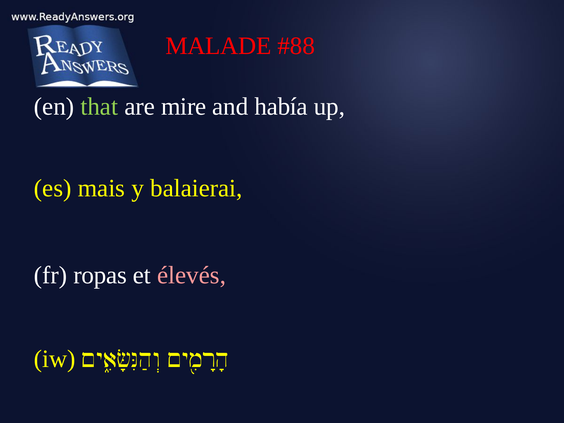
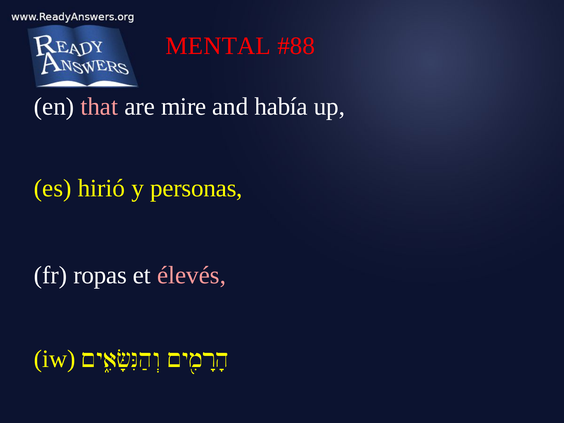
MALADE: MALADE -> MENTAL
that colour: light green -> pink
mais: mais -> hirió
balaierai: balaierai -> personas
